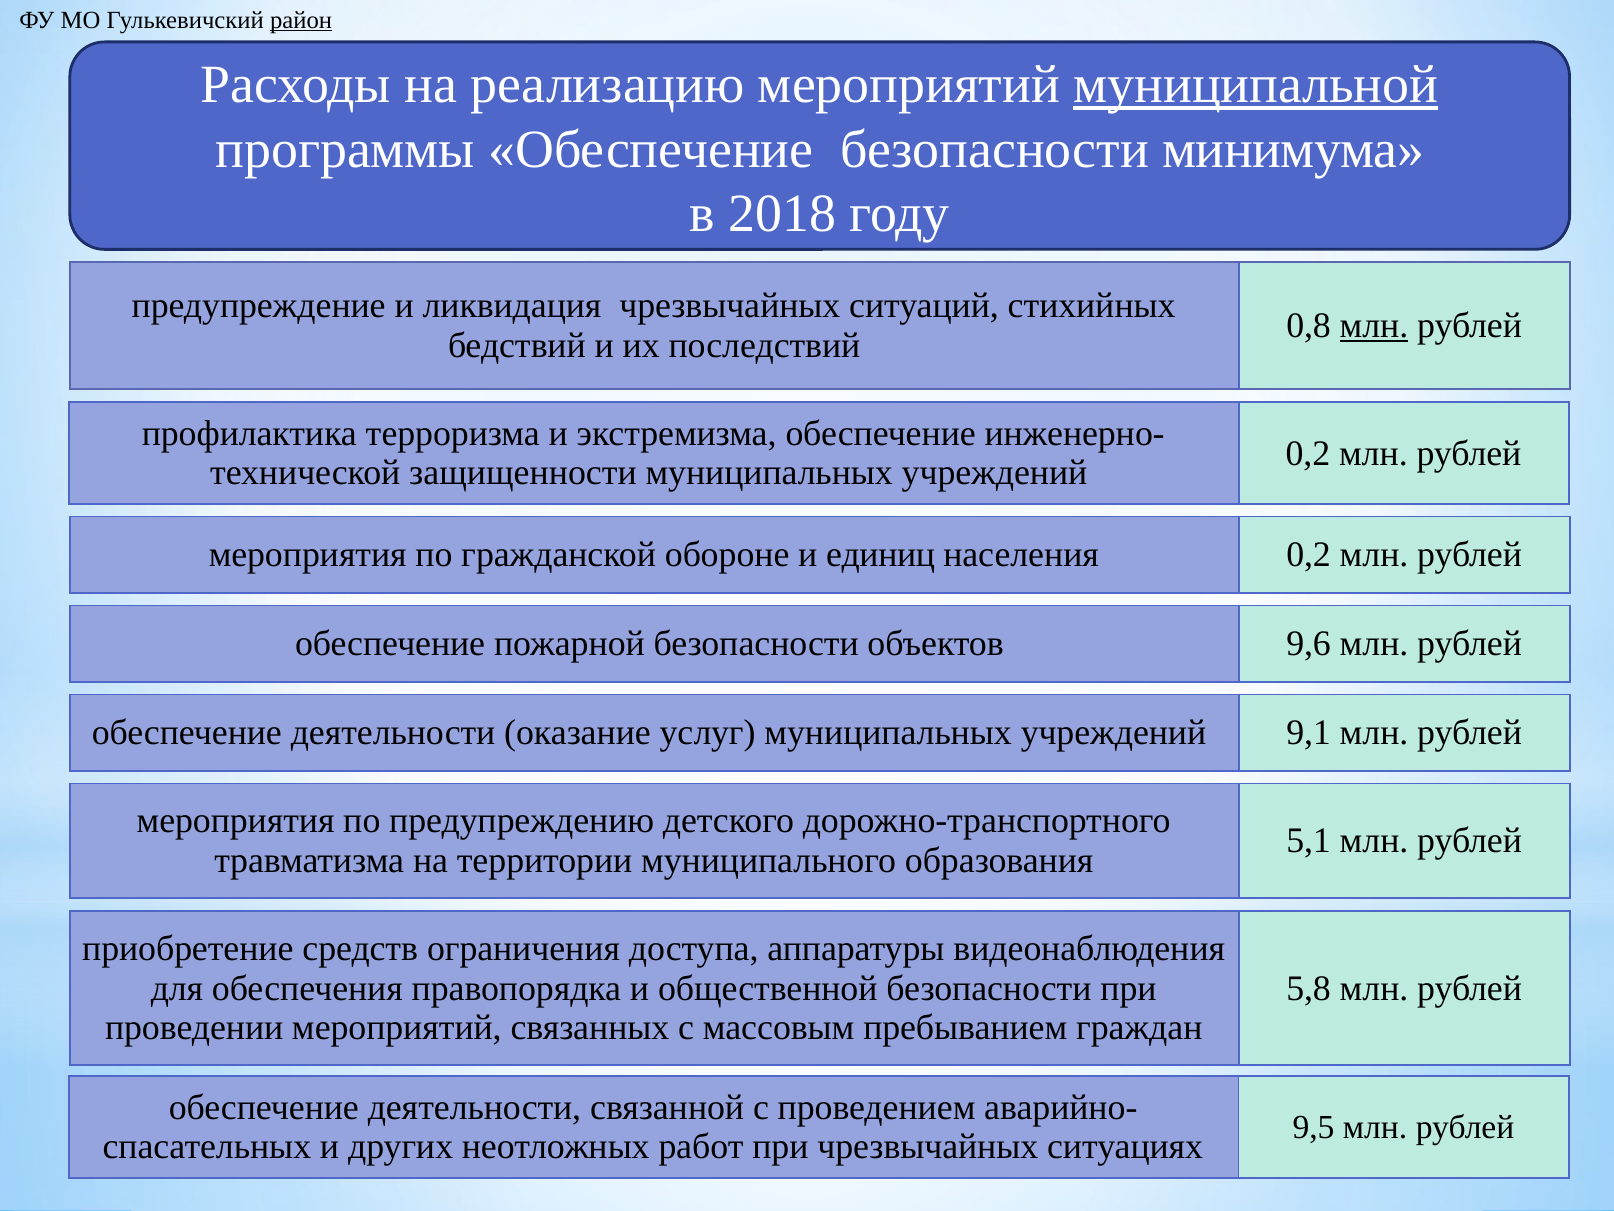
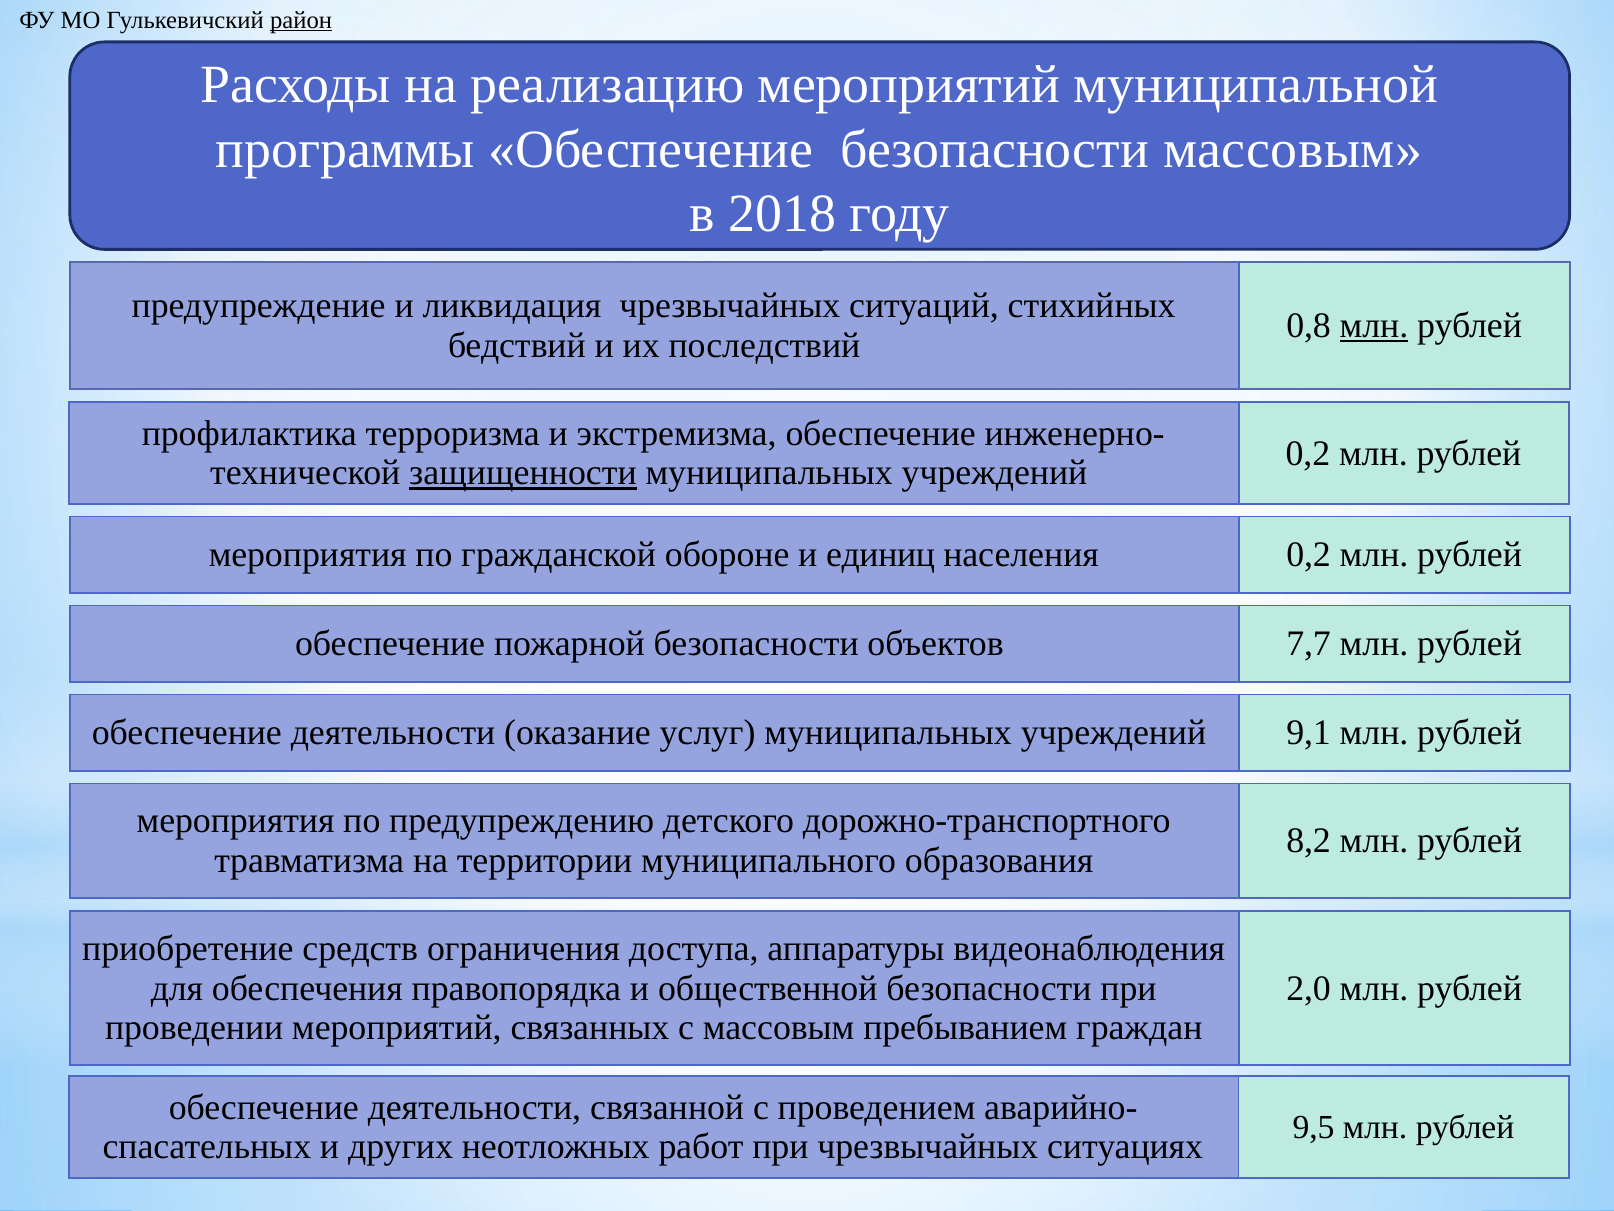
муниципальной underline: present -> none
безопасности минимума: минимума -> массовым
защищенности underline: none -> present
9,6: 9,6 -> 7,7
5,1: 5,1 -> 8,2
5,8: 5,8 -> 2,0
